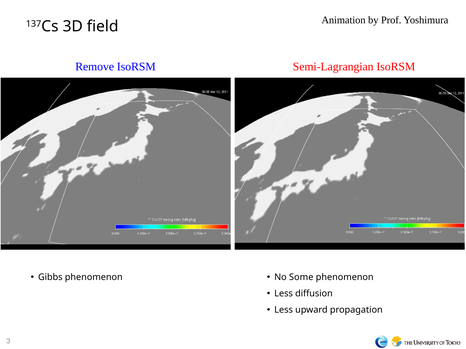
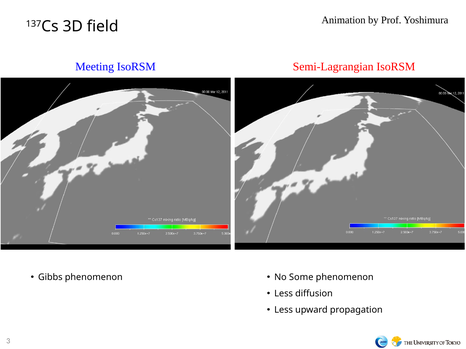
Remove: Remove -> Meeting
